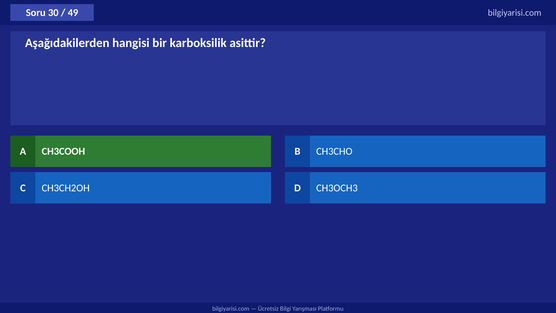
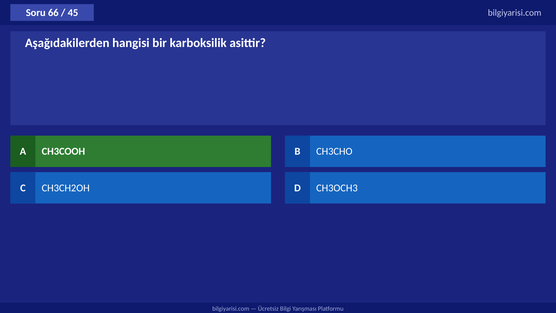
30: 30 -> 66
49: 49 -> 45
